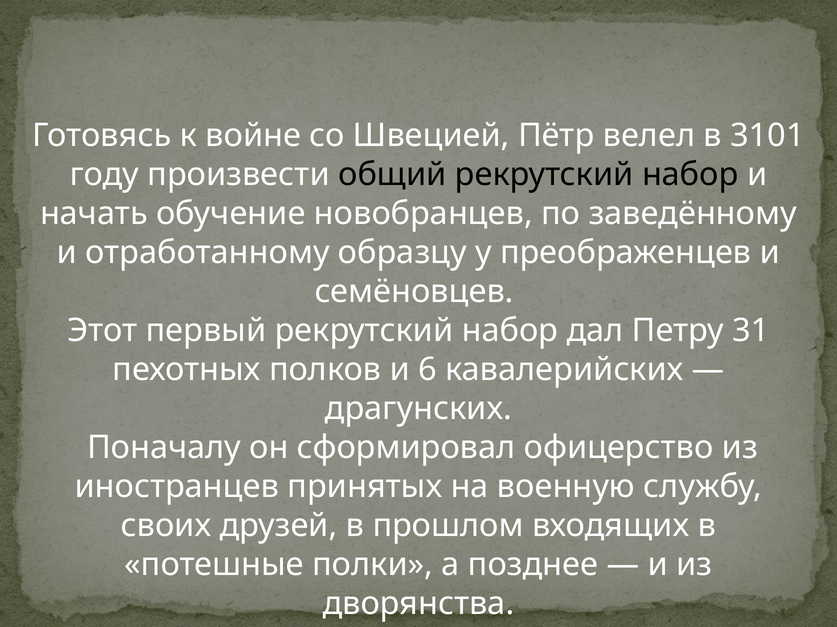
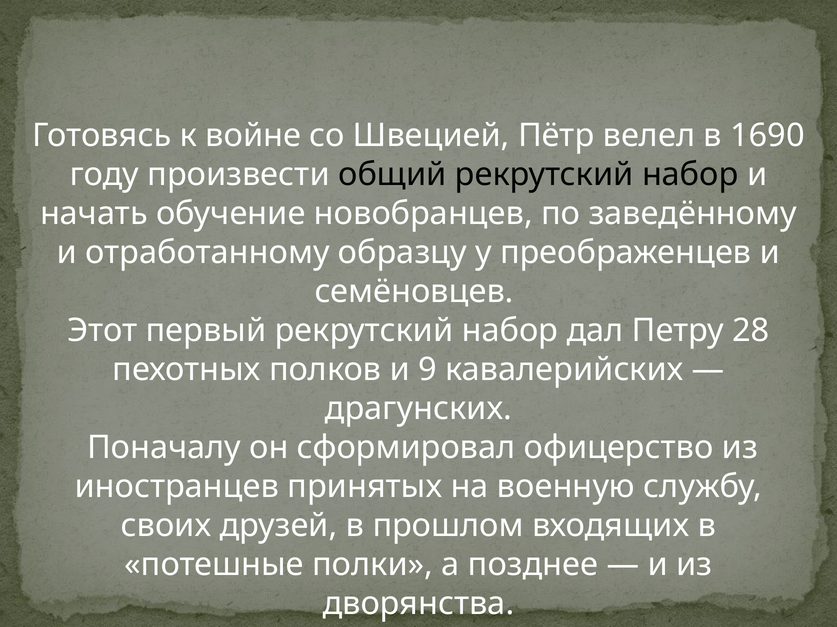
3101: 3101 -> 1690
31: 31 -> 28
6: 6 -> 9
